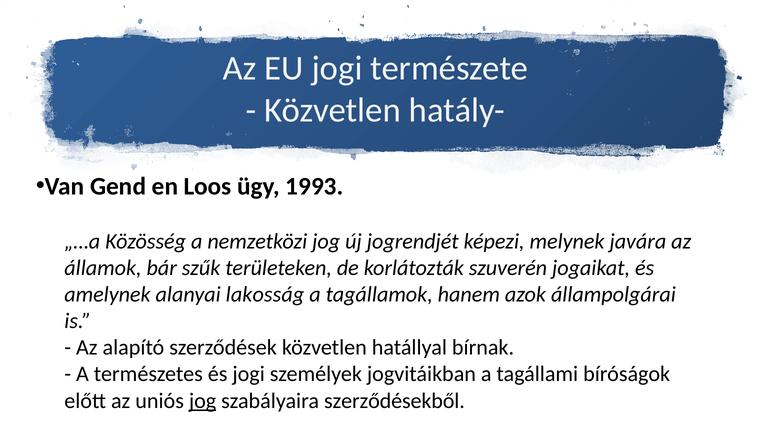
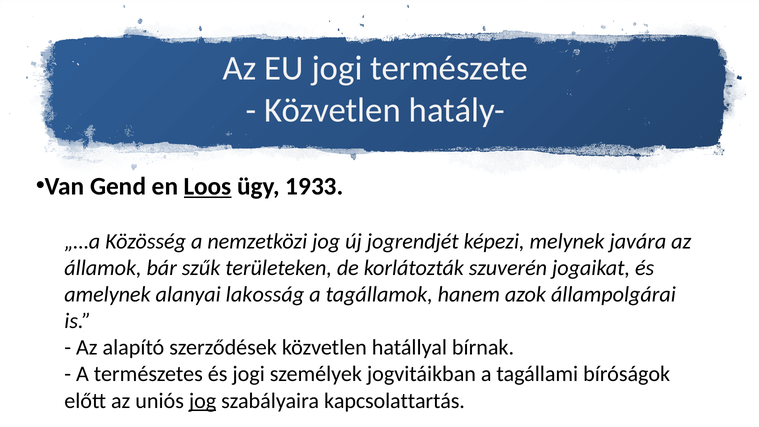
Loos underline: none -> present
1993: 1993 -> 1933
szerződésekből: szerződésekből -> kapcsolattartás
